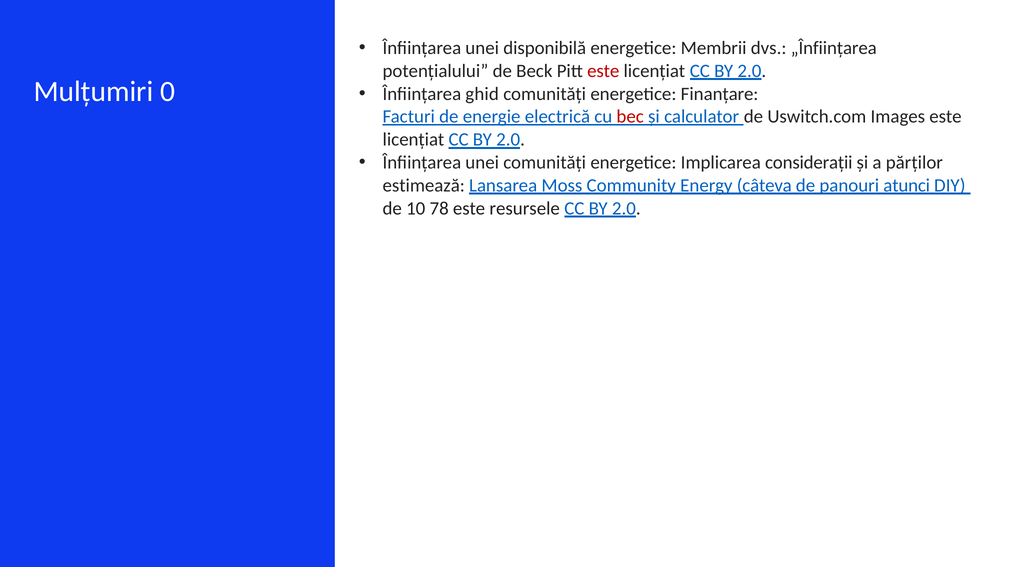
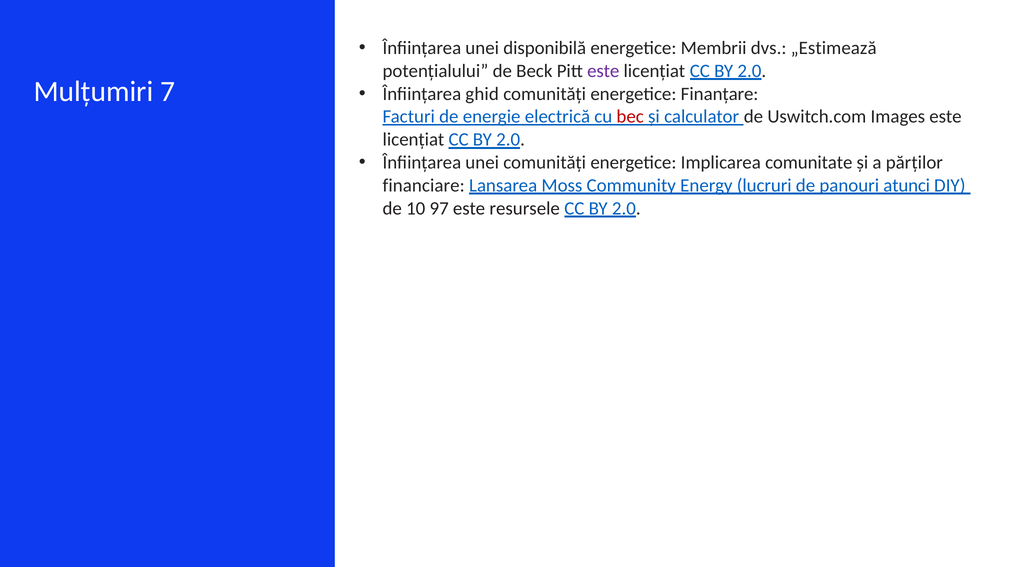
„Înființarea: „Înființarea -> „Estimează
este at (603, 71) colour: red -> purple
0: 0 -> 7
considerații: considerații -> comunitate
estimează: estimează -> financiare
câteva: câteva -> lucruri
78: 78 -> 97
